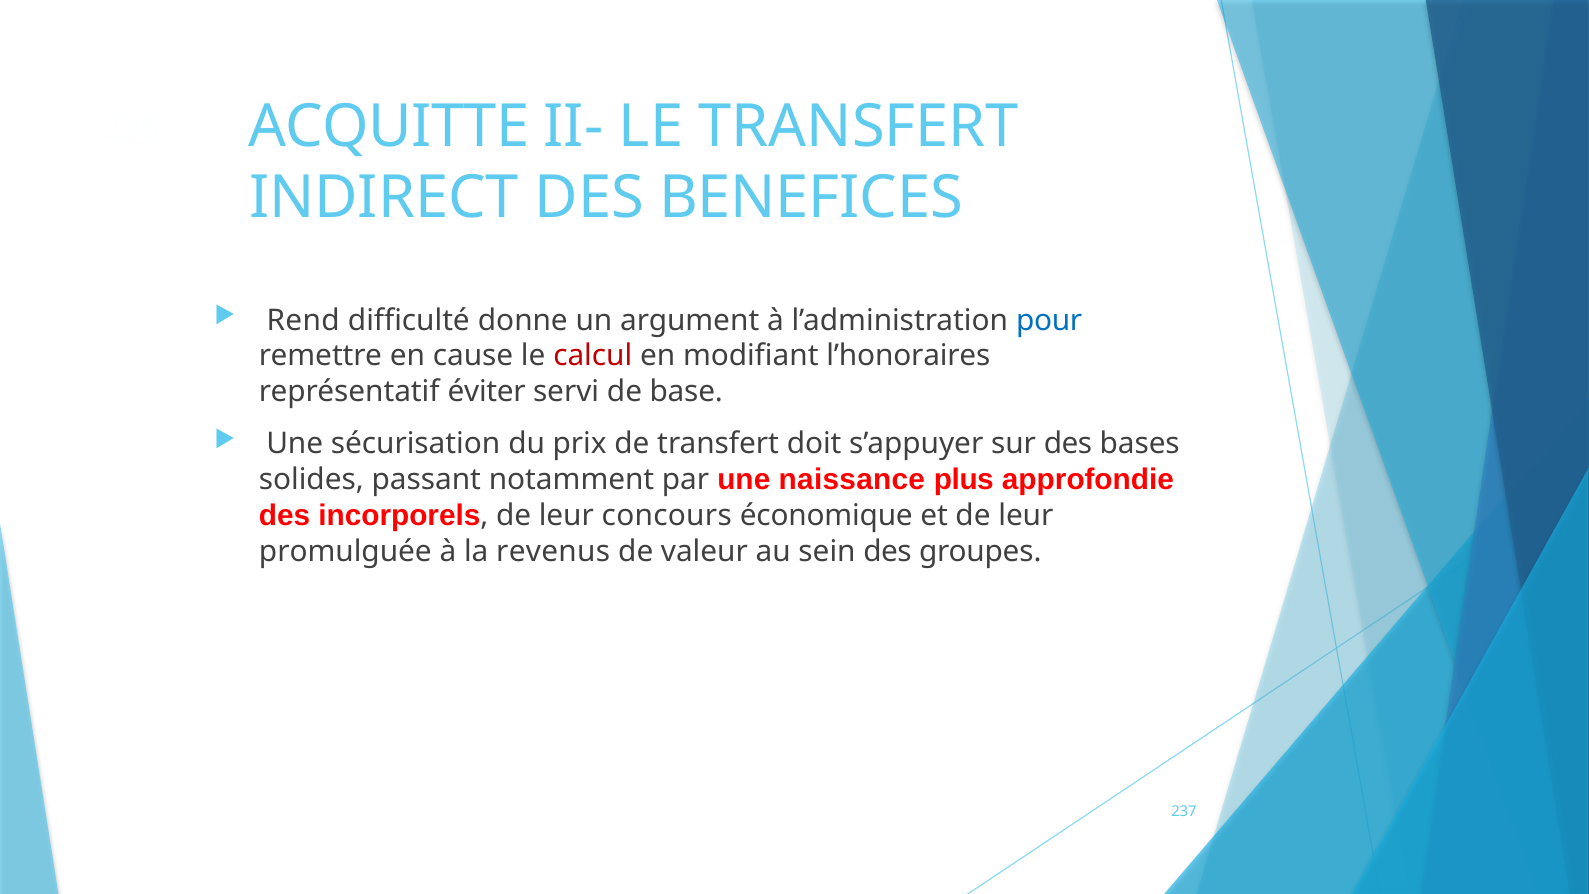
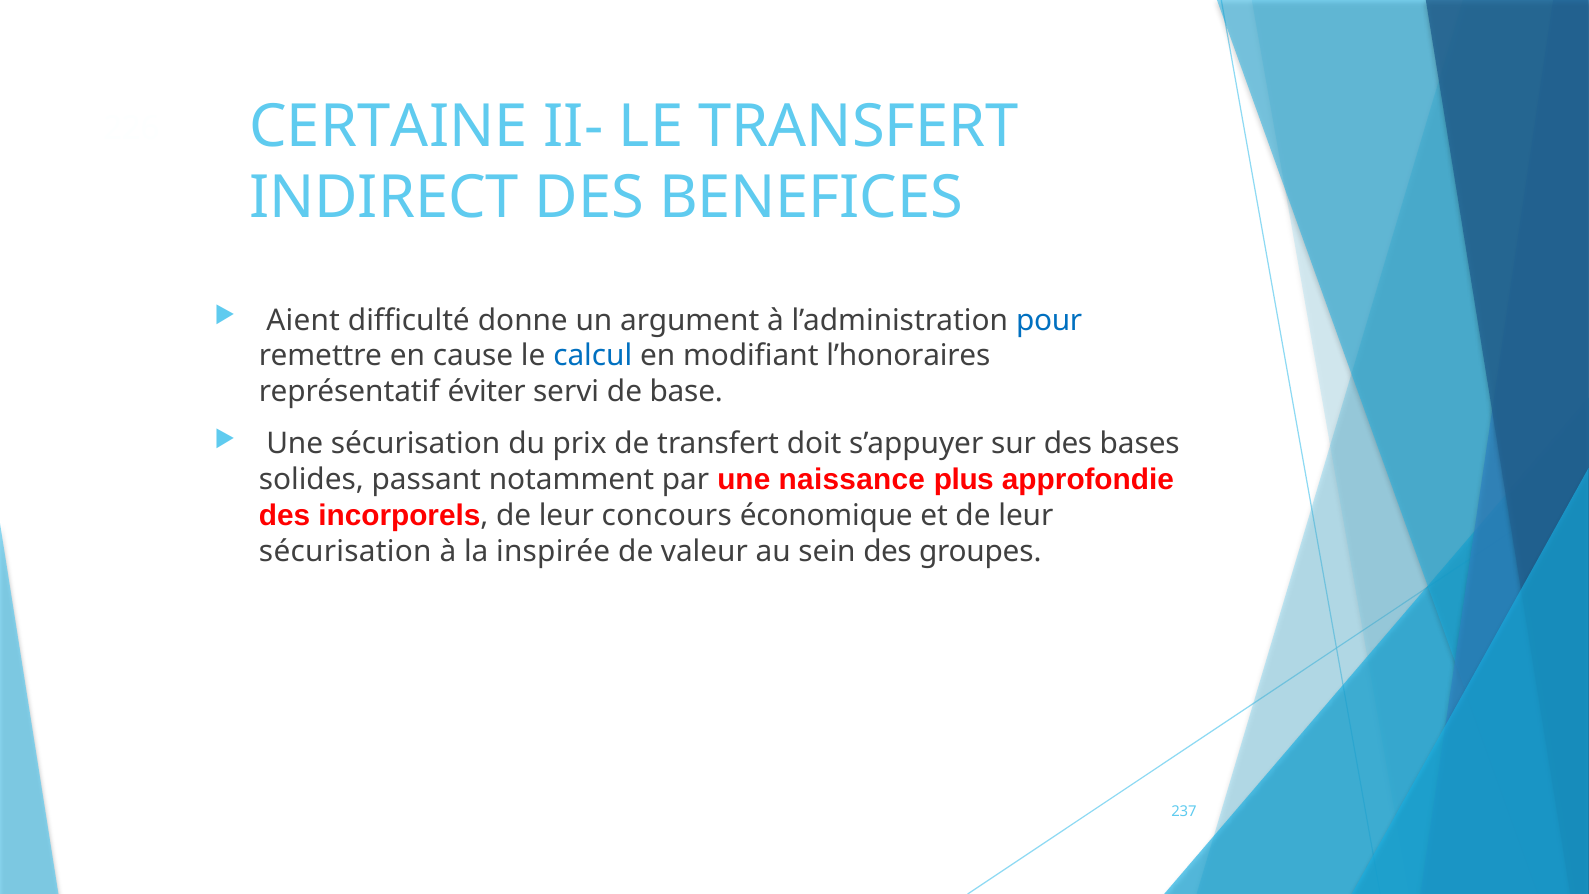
ACQUITTE: ACQUITTE -> CERTAINE
Rend: Rend -> Aient
calcul colour: red -> blue
promulguée at (345, 551): promulguée -> sécurisation
revenus: revenus -> inspirée
